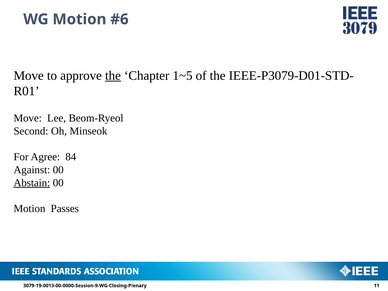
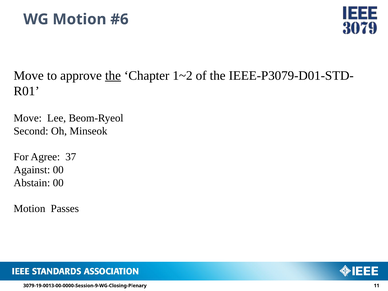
1~5: 1~5 -> 1~2
84: 84 -> 37
Abstain underline: present -> none
